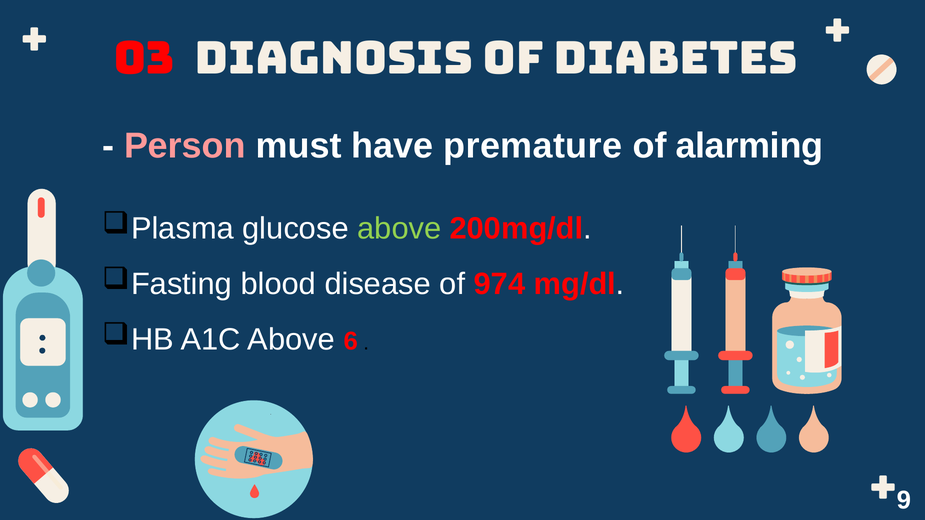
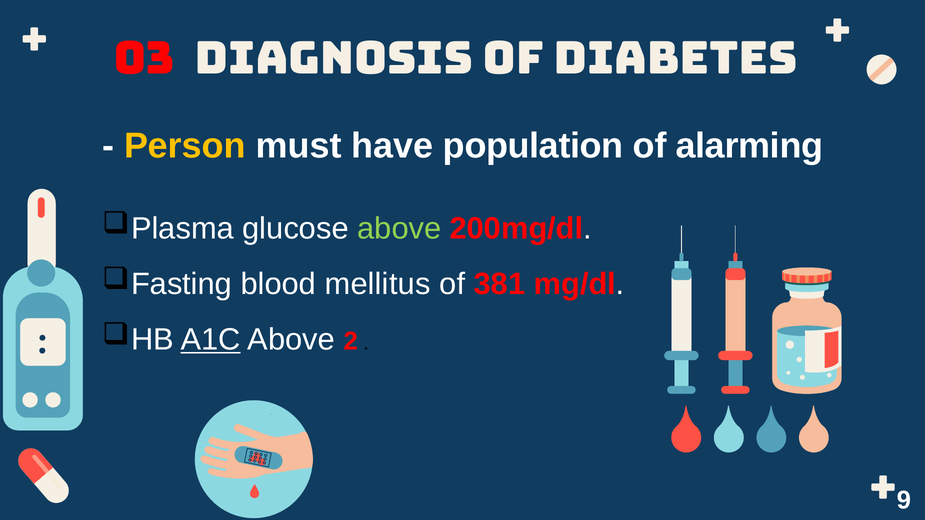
Person colour: pink -> yellow
premature: premature -> population
disease: disease -> mellitus
974: 974 -> 381
A1C underline: none -> present
6: 6 -> 2
